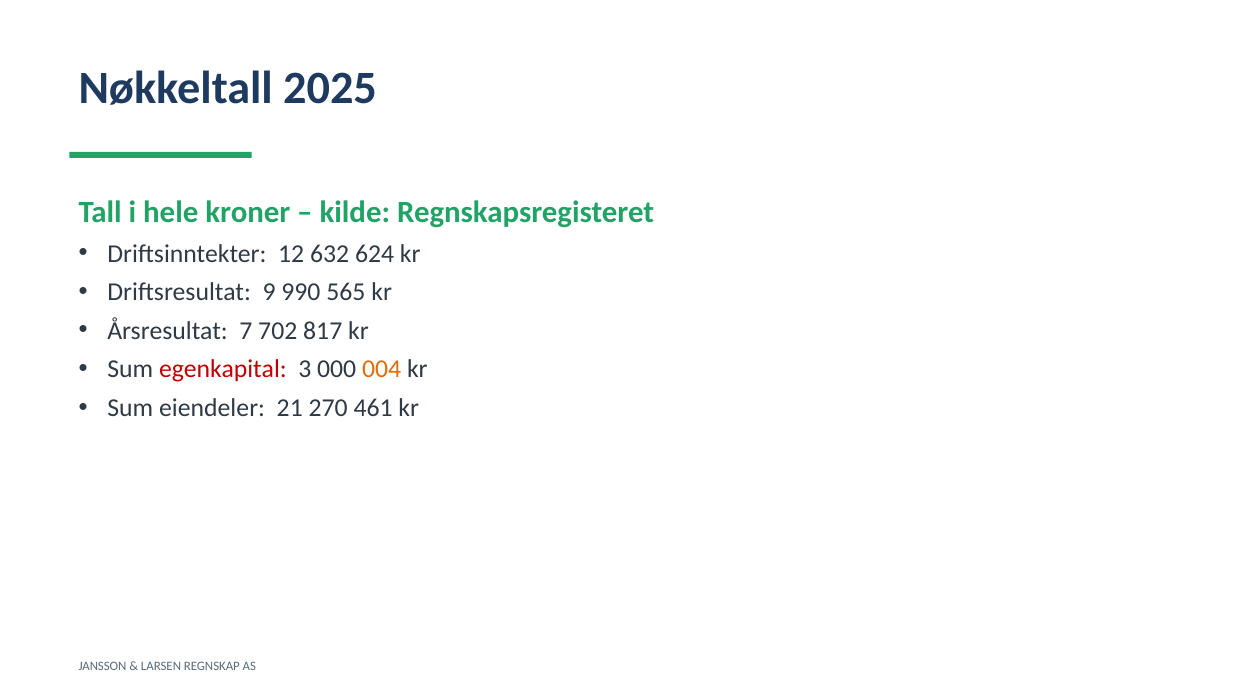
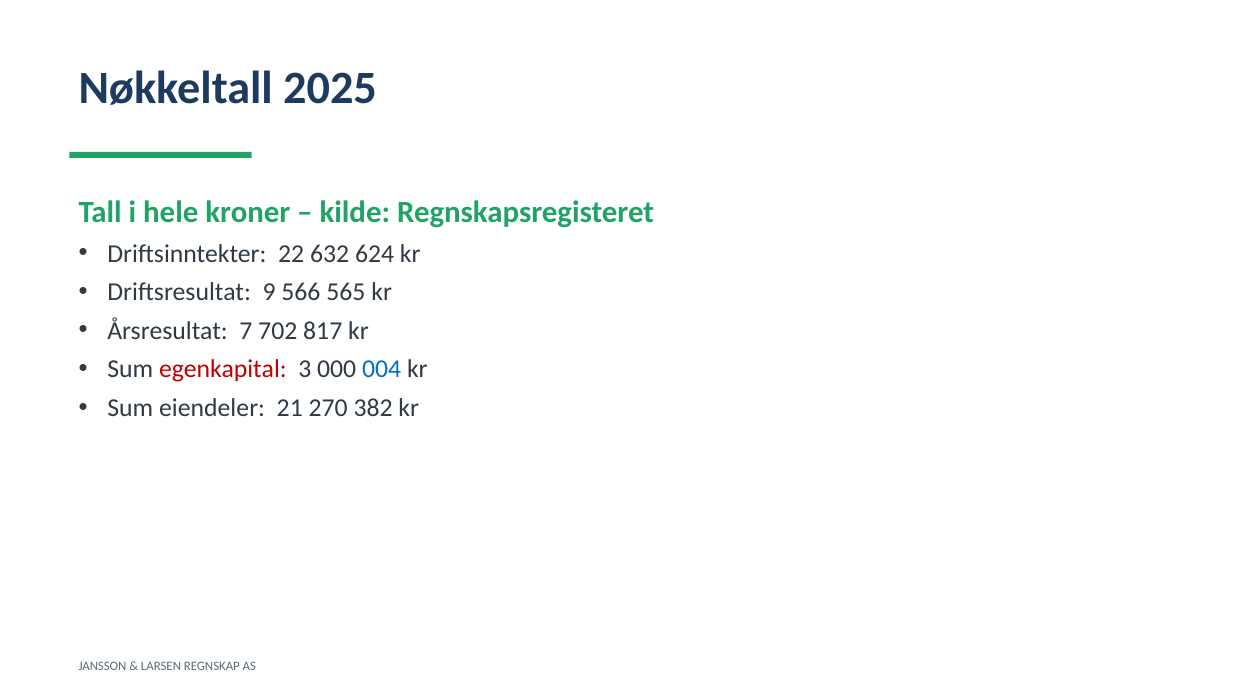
12: 12 -> 22
990: 990 -> 566
004 colour: orange -> blue
461: 461 -> 382
